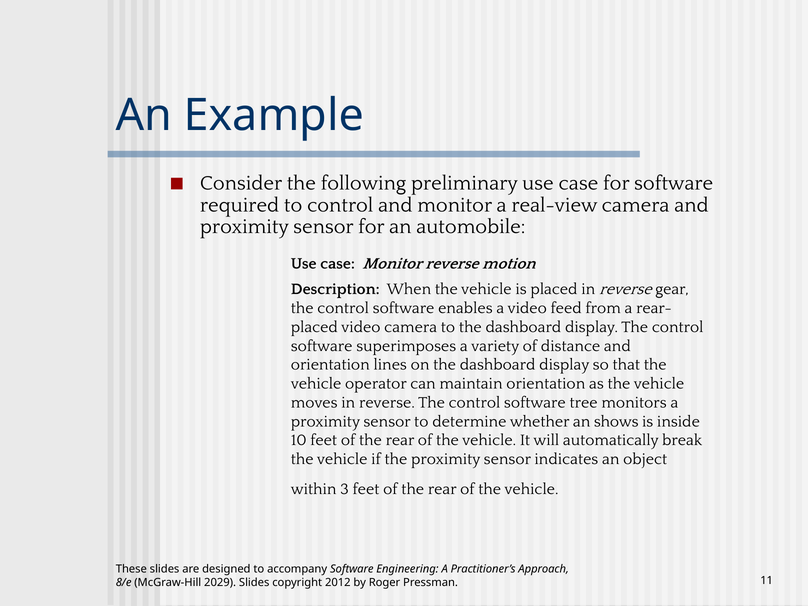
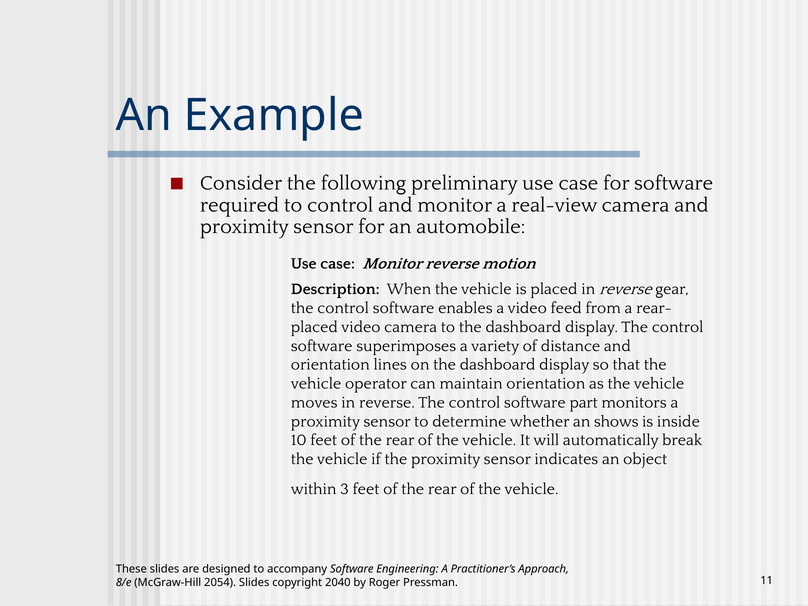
tree: tree -> part
2029: 2029 -> 2054
2012: 2012 -> 2040
